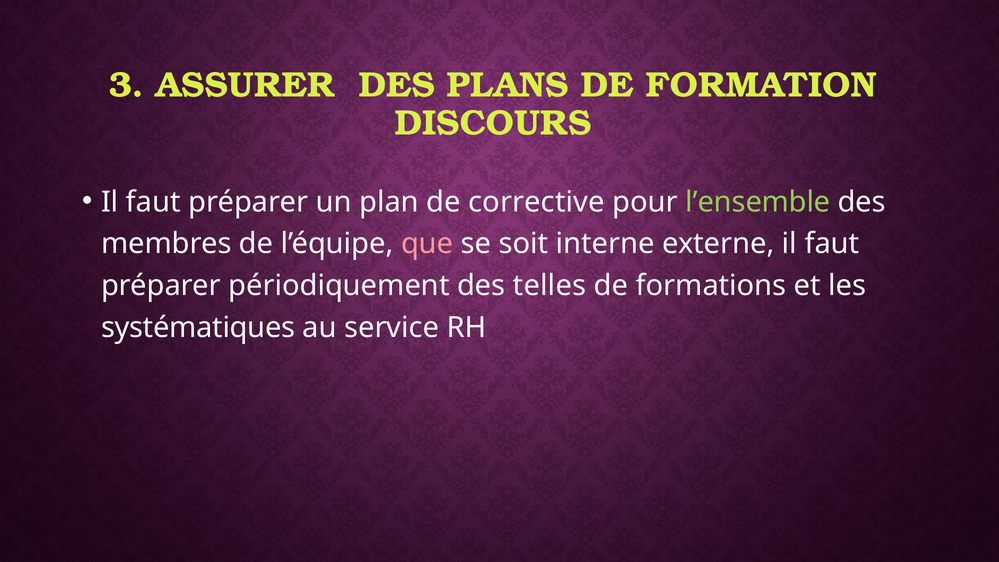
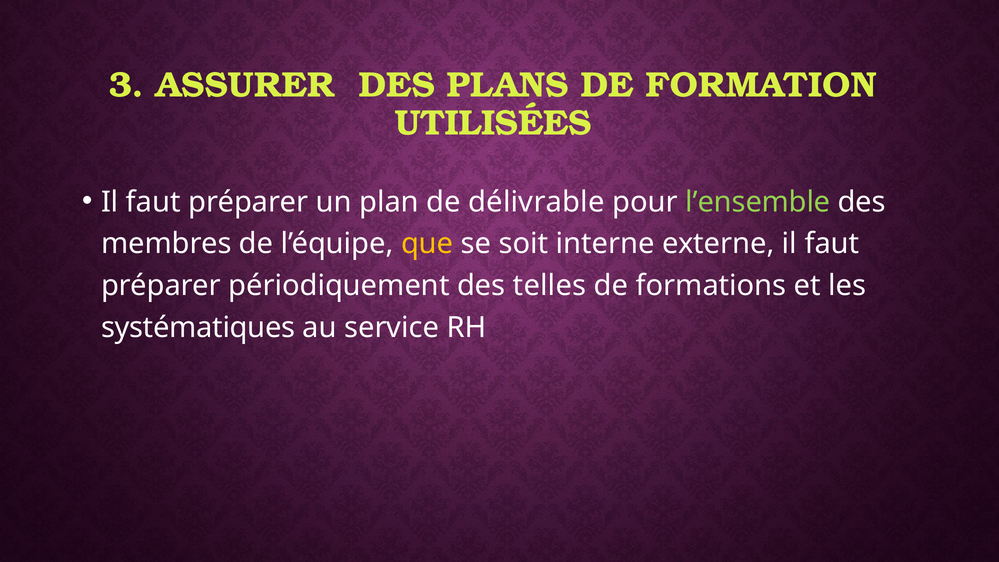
DISCOURS: DISCOURS -> UTILISÉES
corrective: corrective -> délivrable
que colour: pink -> yellow
